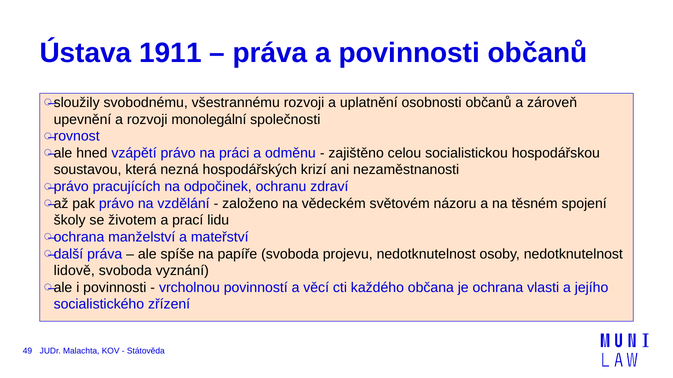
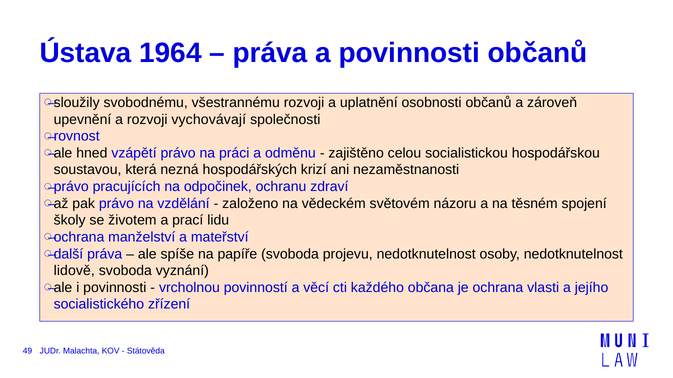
1911: 1911 -> 1964
monolegální: monolegální -> vychovávají
